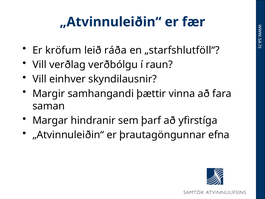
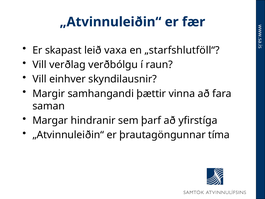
kröfum: kröfum -> skapast
ráða: ráða -> vaxa
efna: efna -> tíma
